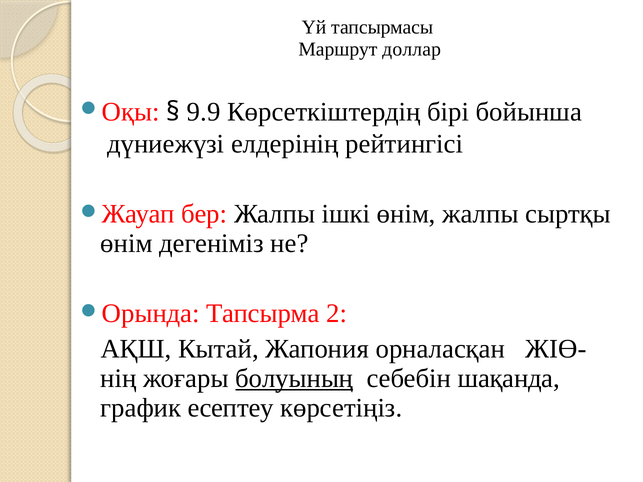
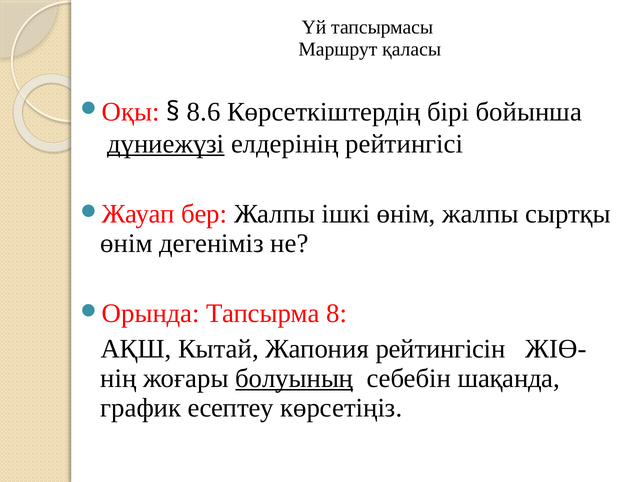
доллар: доллар -> қаласы
9.9: 9.9 -> 8.6
дүниежүзі underline: none -> present
2: 2 -> 8
орналасқан: орналасқан -> рейтингісін
